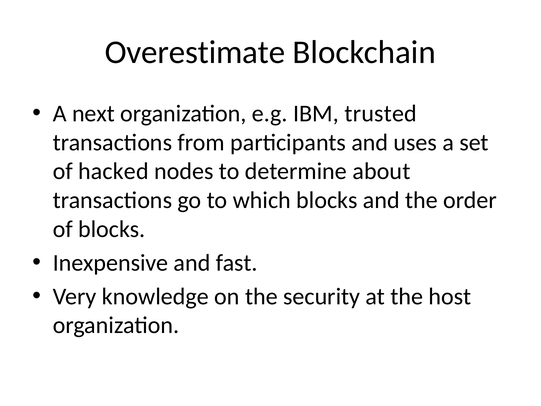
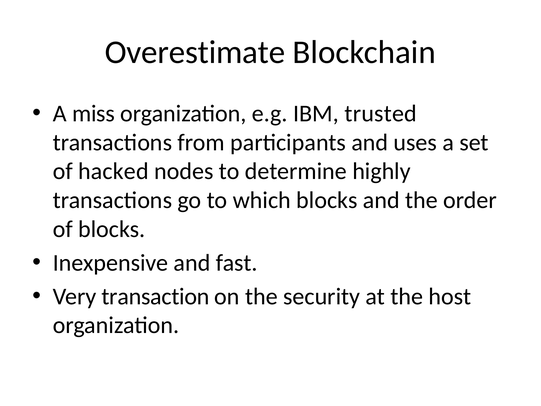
next: next -> miss
about: about -> highly
knowledge: knowledge -> transaction
